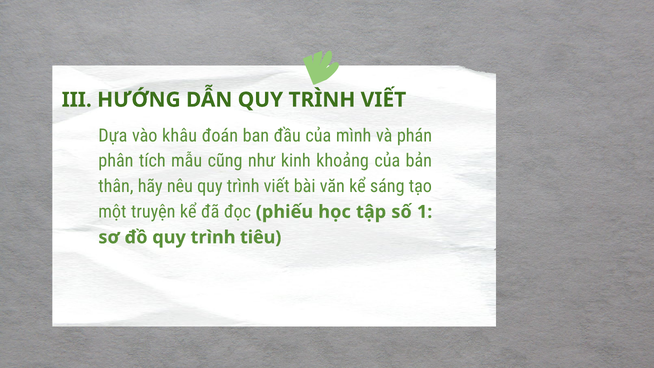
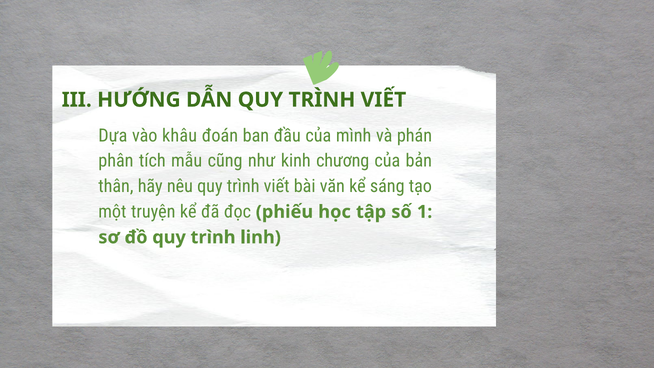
khoảng: khoảng -> chương
tiêu: tiêu -> linh
